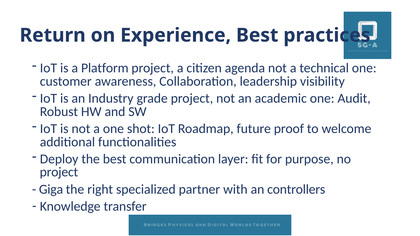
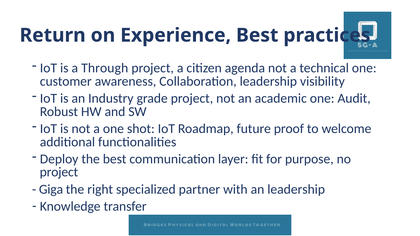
Platform: Platform -> Through
an controllers: controllers -> leadership
